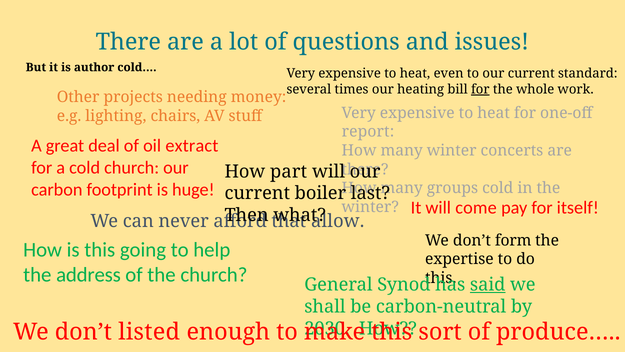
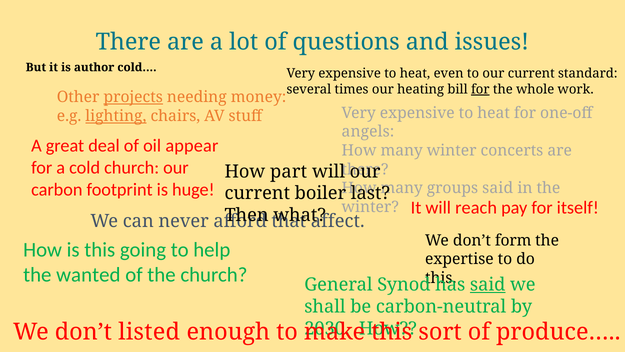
projects underline: none -> present
lighting underline: none -> present
report: report -> angels
extract: extract -> appear
groups cold: cold -> said
come: come -> reach
allow: allow -> affect
address: address -> wanted
